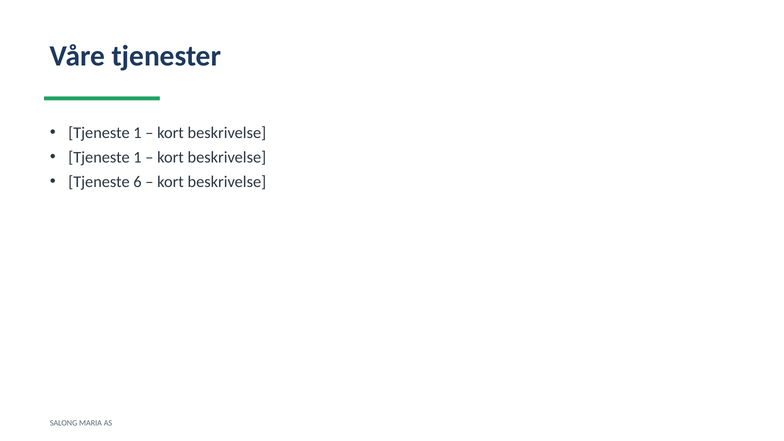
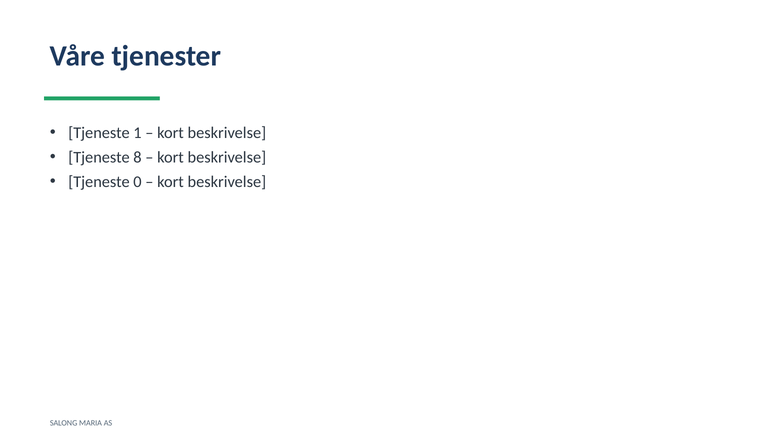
1 at (137, 157): 1 -> 8
6: 6 -> 0
